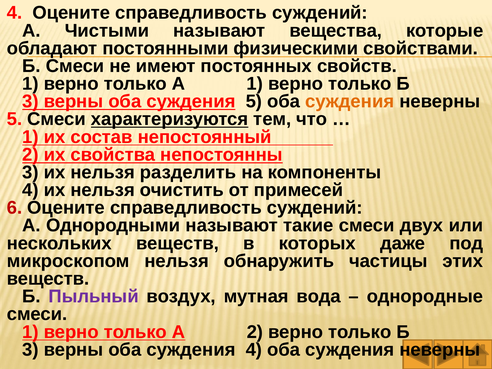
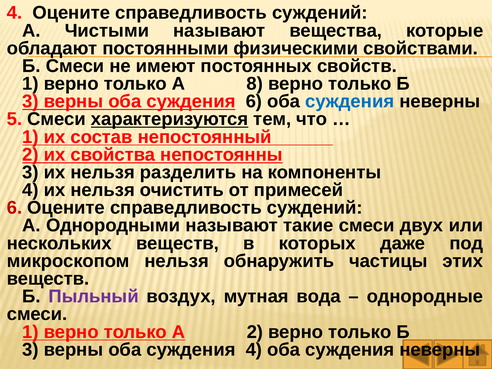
А 1: 1 -> 8
суждения 5: 5 -> 6
суждения at (350, 102) colour: orange -> blue
